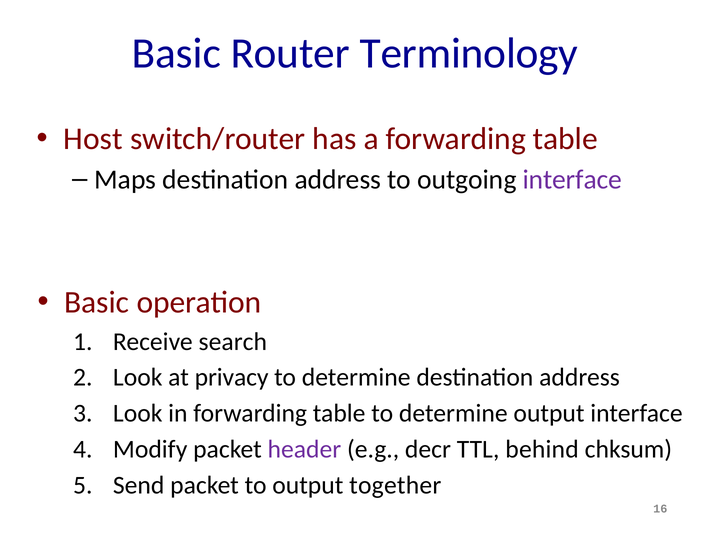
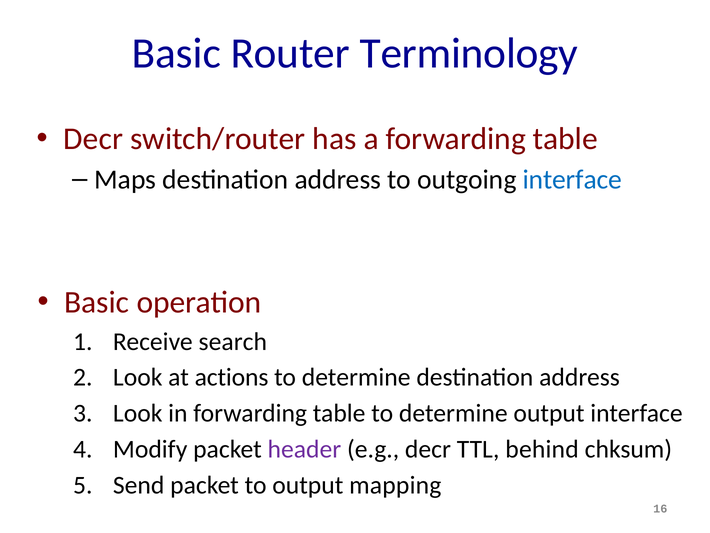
Host at (93, 139): Host -> Decr
interface at (572, 180) colour: purple -> blue
privacy: privacy -> actions
together: together -> mapping
